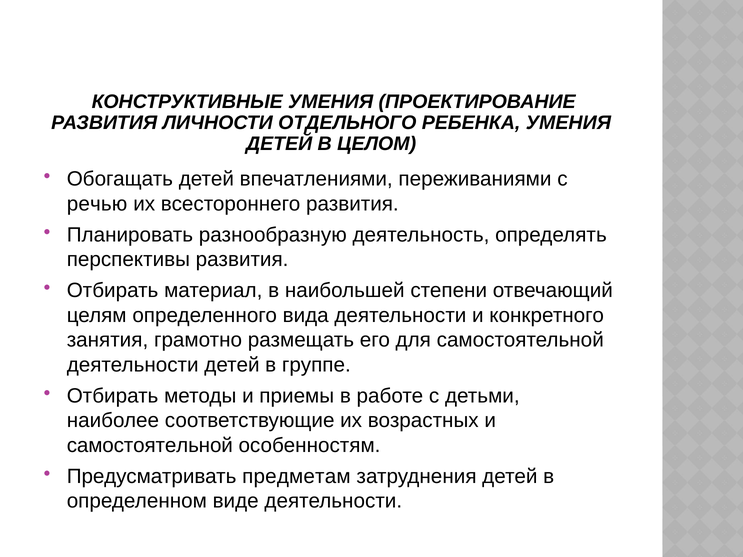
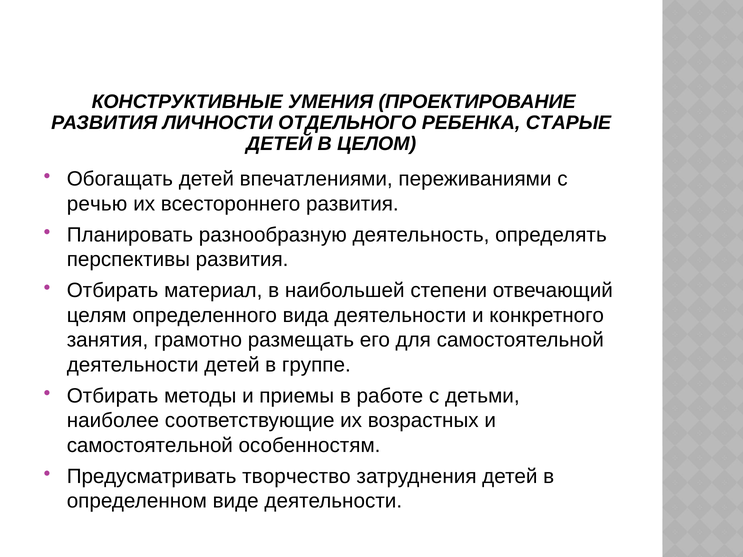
РЕБЕНКА УМЕНИЯ: УМЕНИЯ -> СТАРЫЕ
предметам: предметам -> творчество
